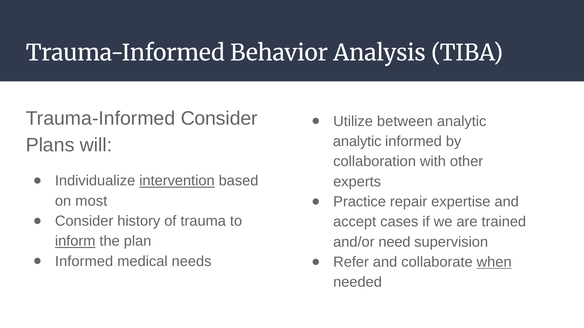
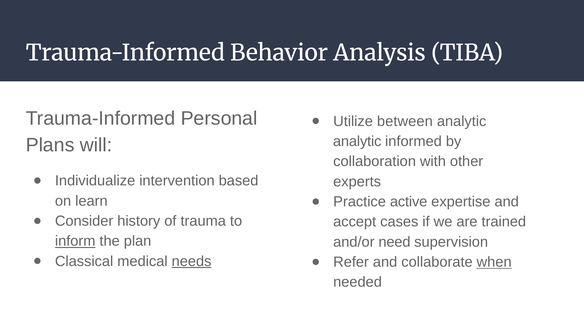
Trauma-Informed Consider: Consider -> Personal
intervention underline: present -> none
most: most -> learn
repair: repair -> active
Informed at (84, 262): Informed -> Classical
needs underline: none -> present
